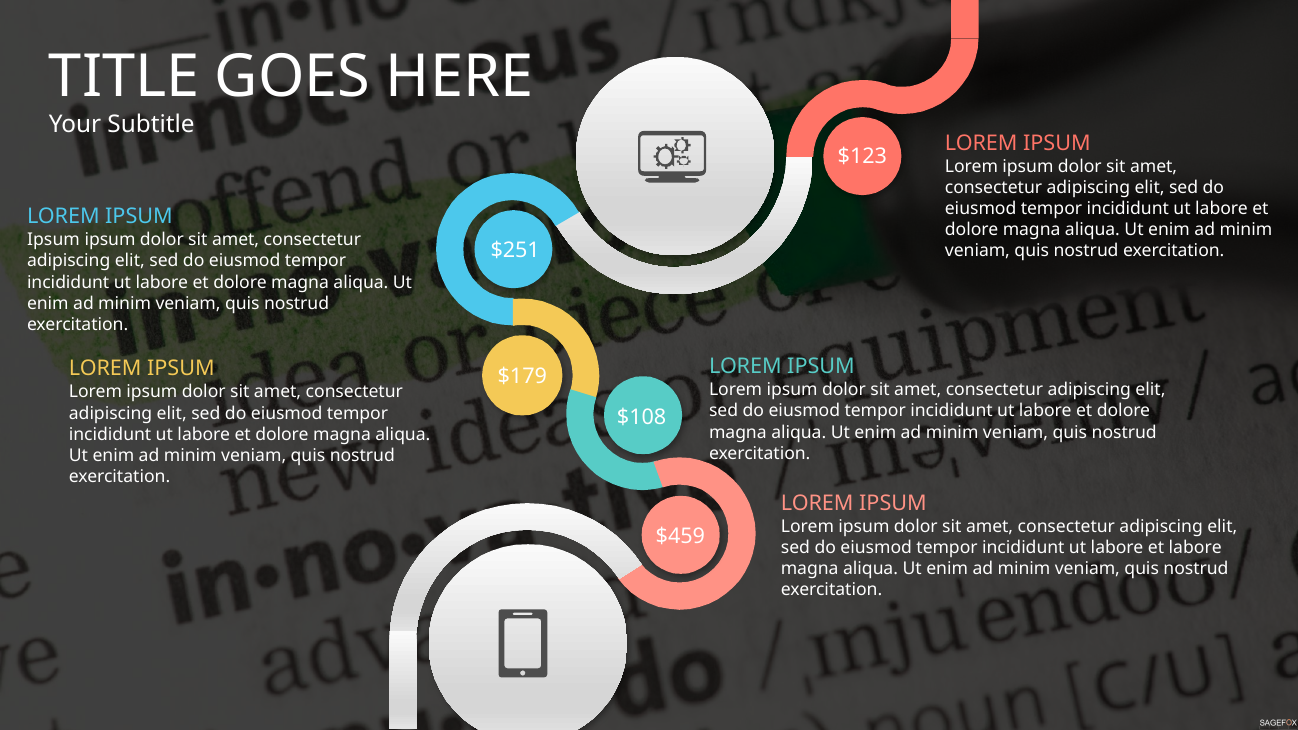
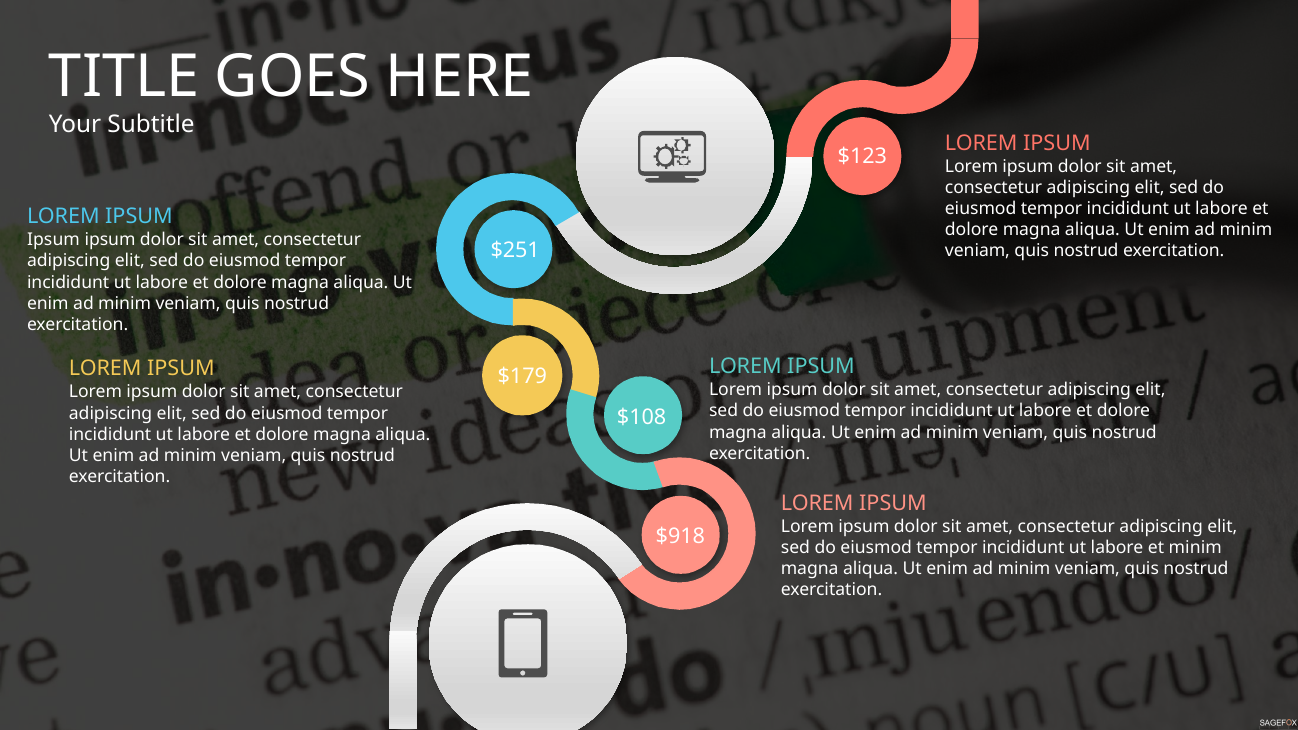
$459: $459 -> $918
et labore: labore -> minim
